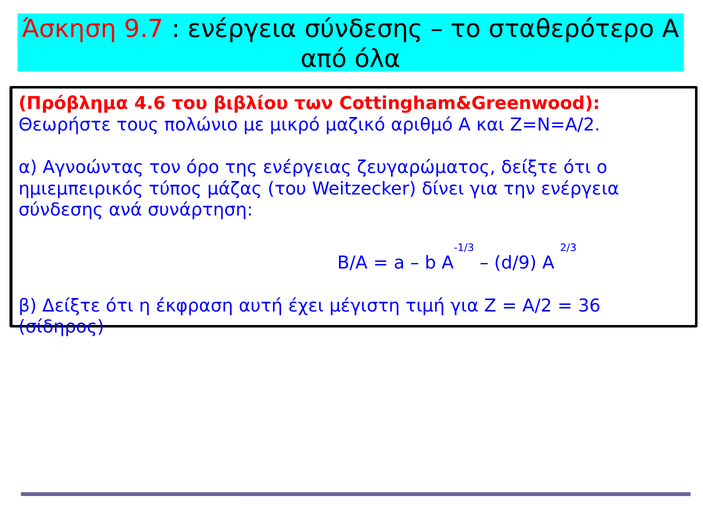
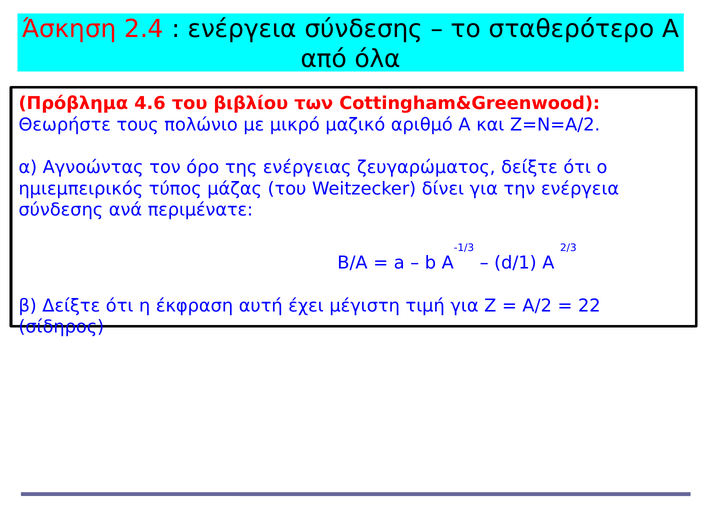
9.7: 9.7 -> 2.4
συνάρτηση: συνάρτηση -> περιμένατε
d/9: d/9 -> d/1
36: 36 -> 22
